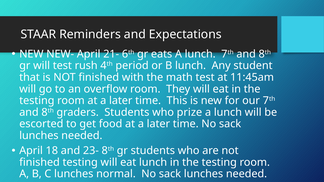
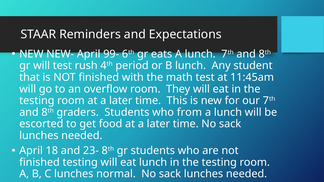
21-: 21- -> 99-
prize: prize -> from
